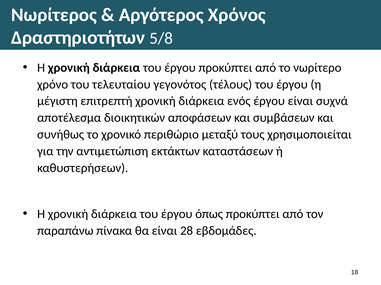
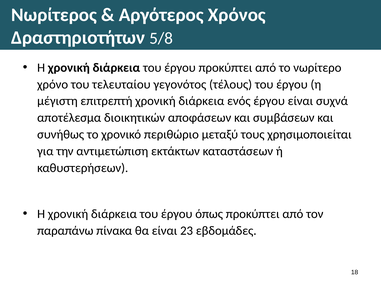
28: 28 -> 23
